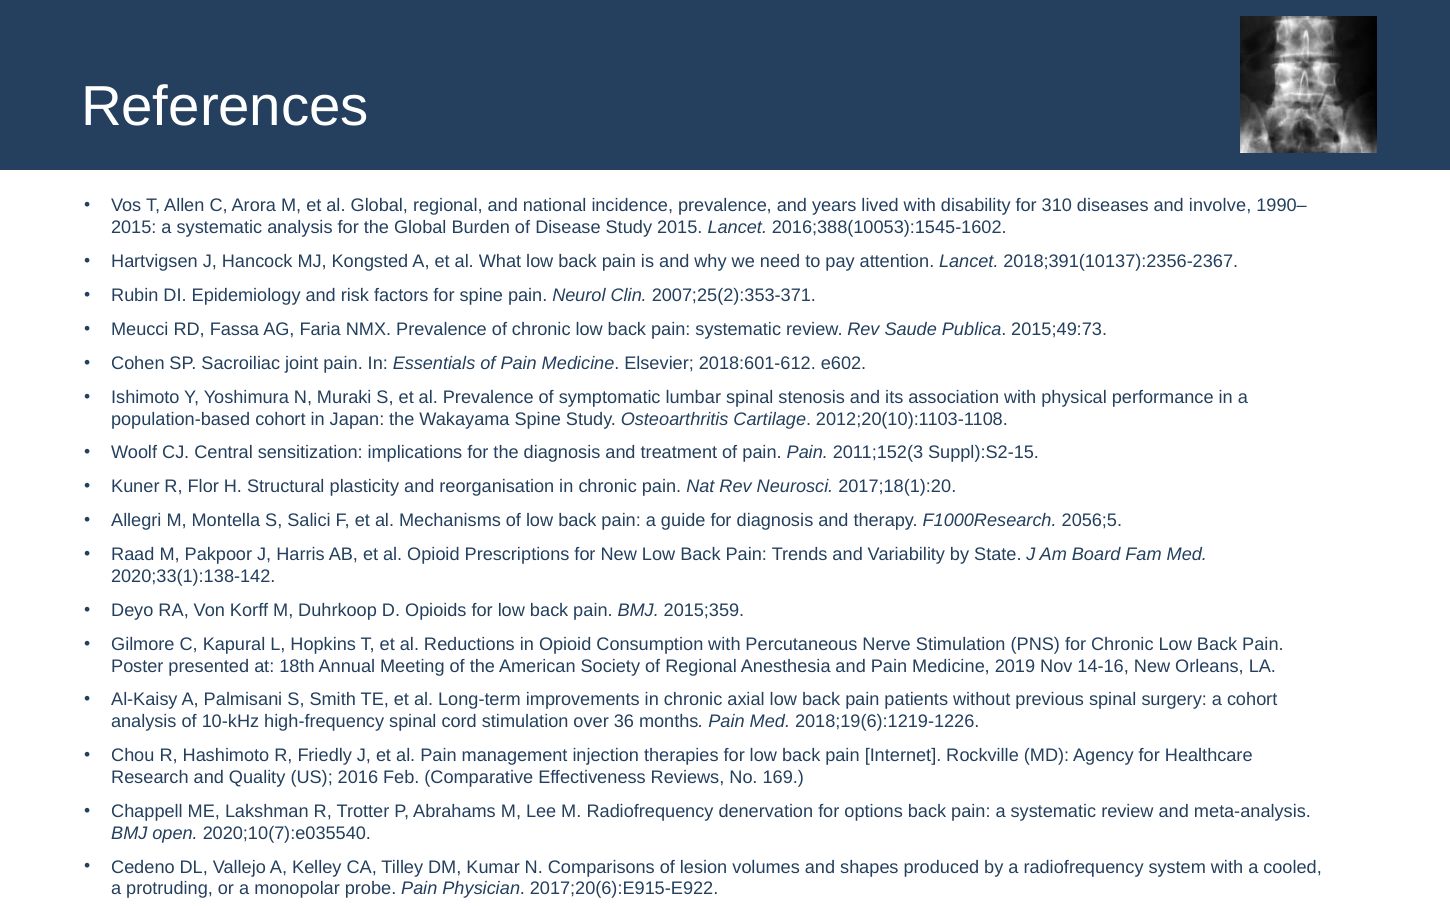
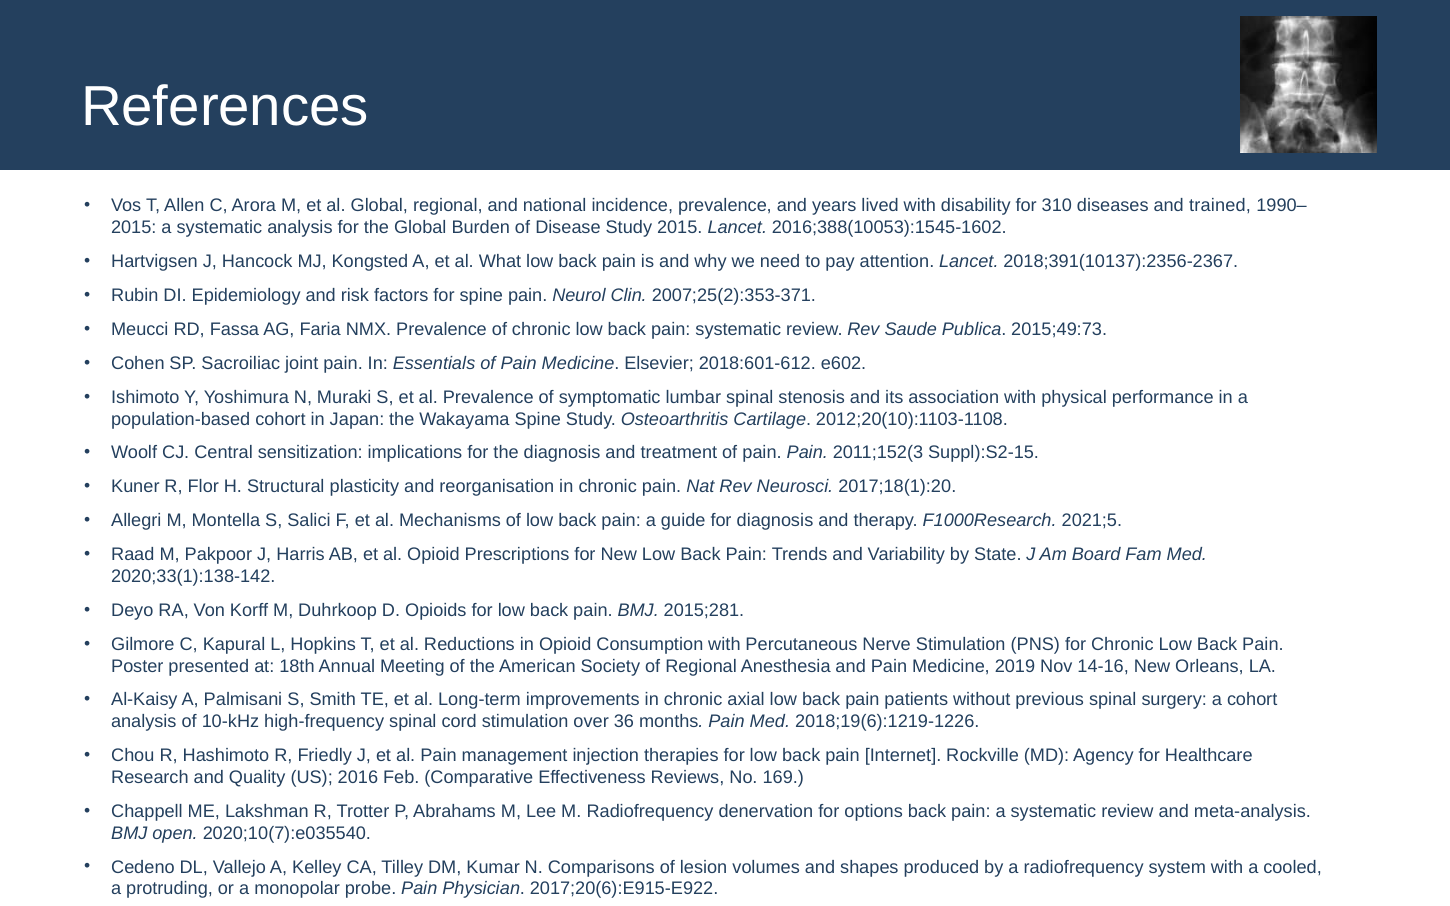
involve: involve -> trained
2056;5: 2056;5 -> 2021;5
2015;359: 2015;359 -> 2015;281
